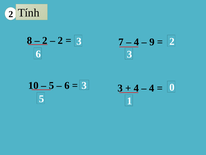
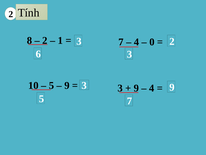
2 at (60, 40): 2 -> 1
9: 9 -> 0
6 at (67, 85): 6 -> 9
4 at (136, 88): 4 -> 9
3 0: 0 -> 9
5 1: 1 -> 7
